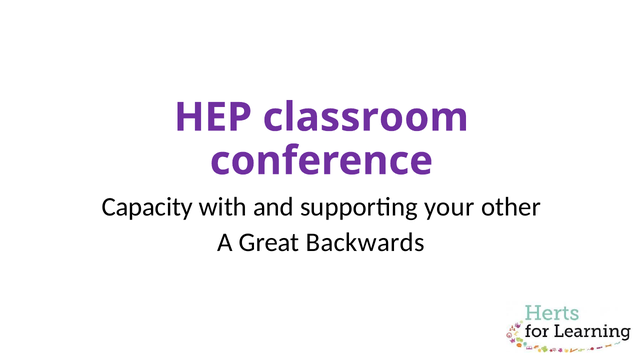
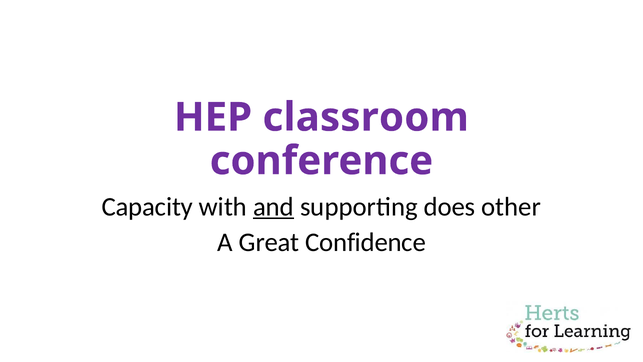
and underline: none -> present
your: your -> does
Backwards: Backwards -> Confidence
